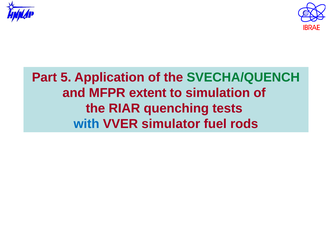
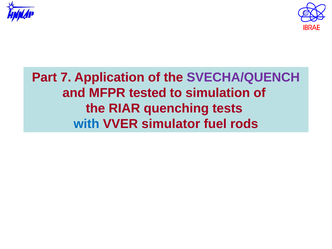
5: 5 -> 7
SVECHA/QUENCH colour: green -> purple
extent: extent -> tested
